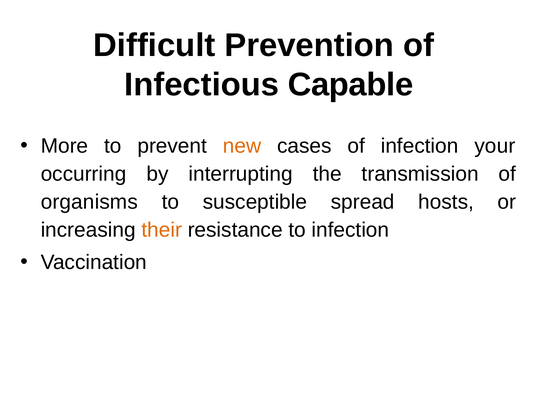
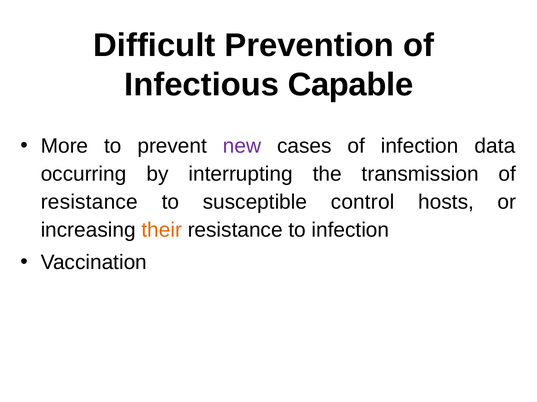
new colour: orange -> purple
your: your -> data
organisms at (89, 202): organisms -> resistance
spread: spread -> control
